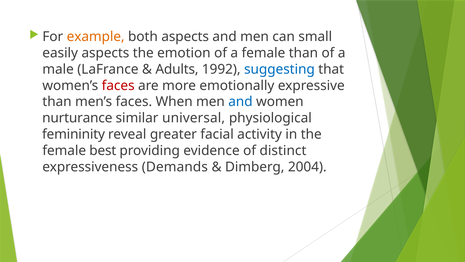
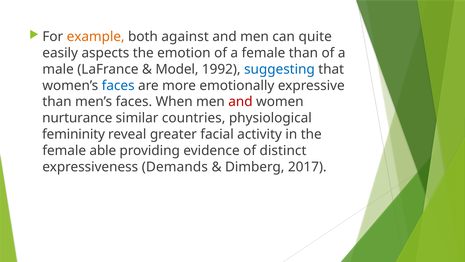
both aspects: aspects -> against
small: small -> quite
Adults: Adults -> Model
faces at (118, 85) colour: red -> blue
and at (240, 102) colour: blue -> red
universal: universal -> countries
best: best -> able
2004: 2004 -> 2017
